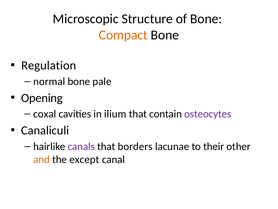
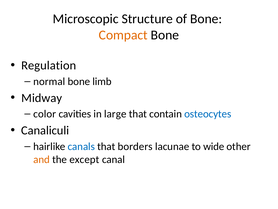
pale: pale -> limb
Opening: Opening -> Midway
coxal: coxal -> color
ilium: ilium -> large
osteocytes colour: purple -> blue
canals colour: purple -> blue
their: their -> wide
